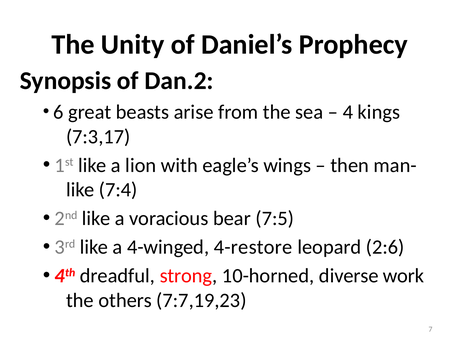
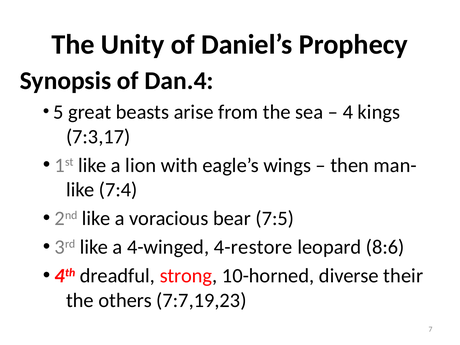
Dan.2: Dan.2 -> Dan.4
6: 6 -> 5
2:6: 2:6 -> 8:6
work: work -> their
